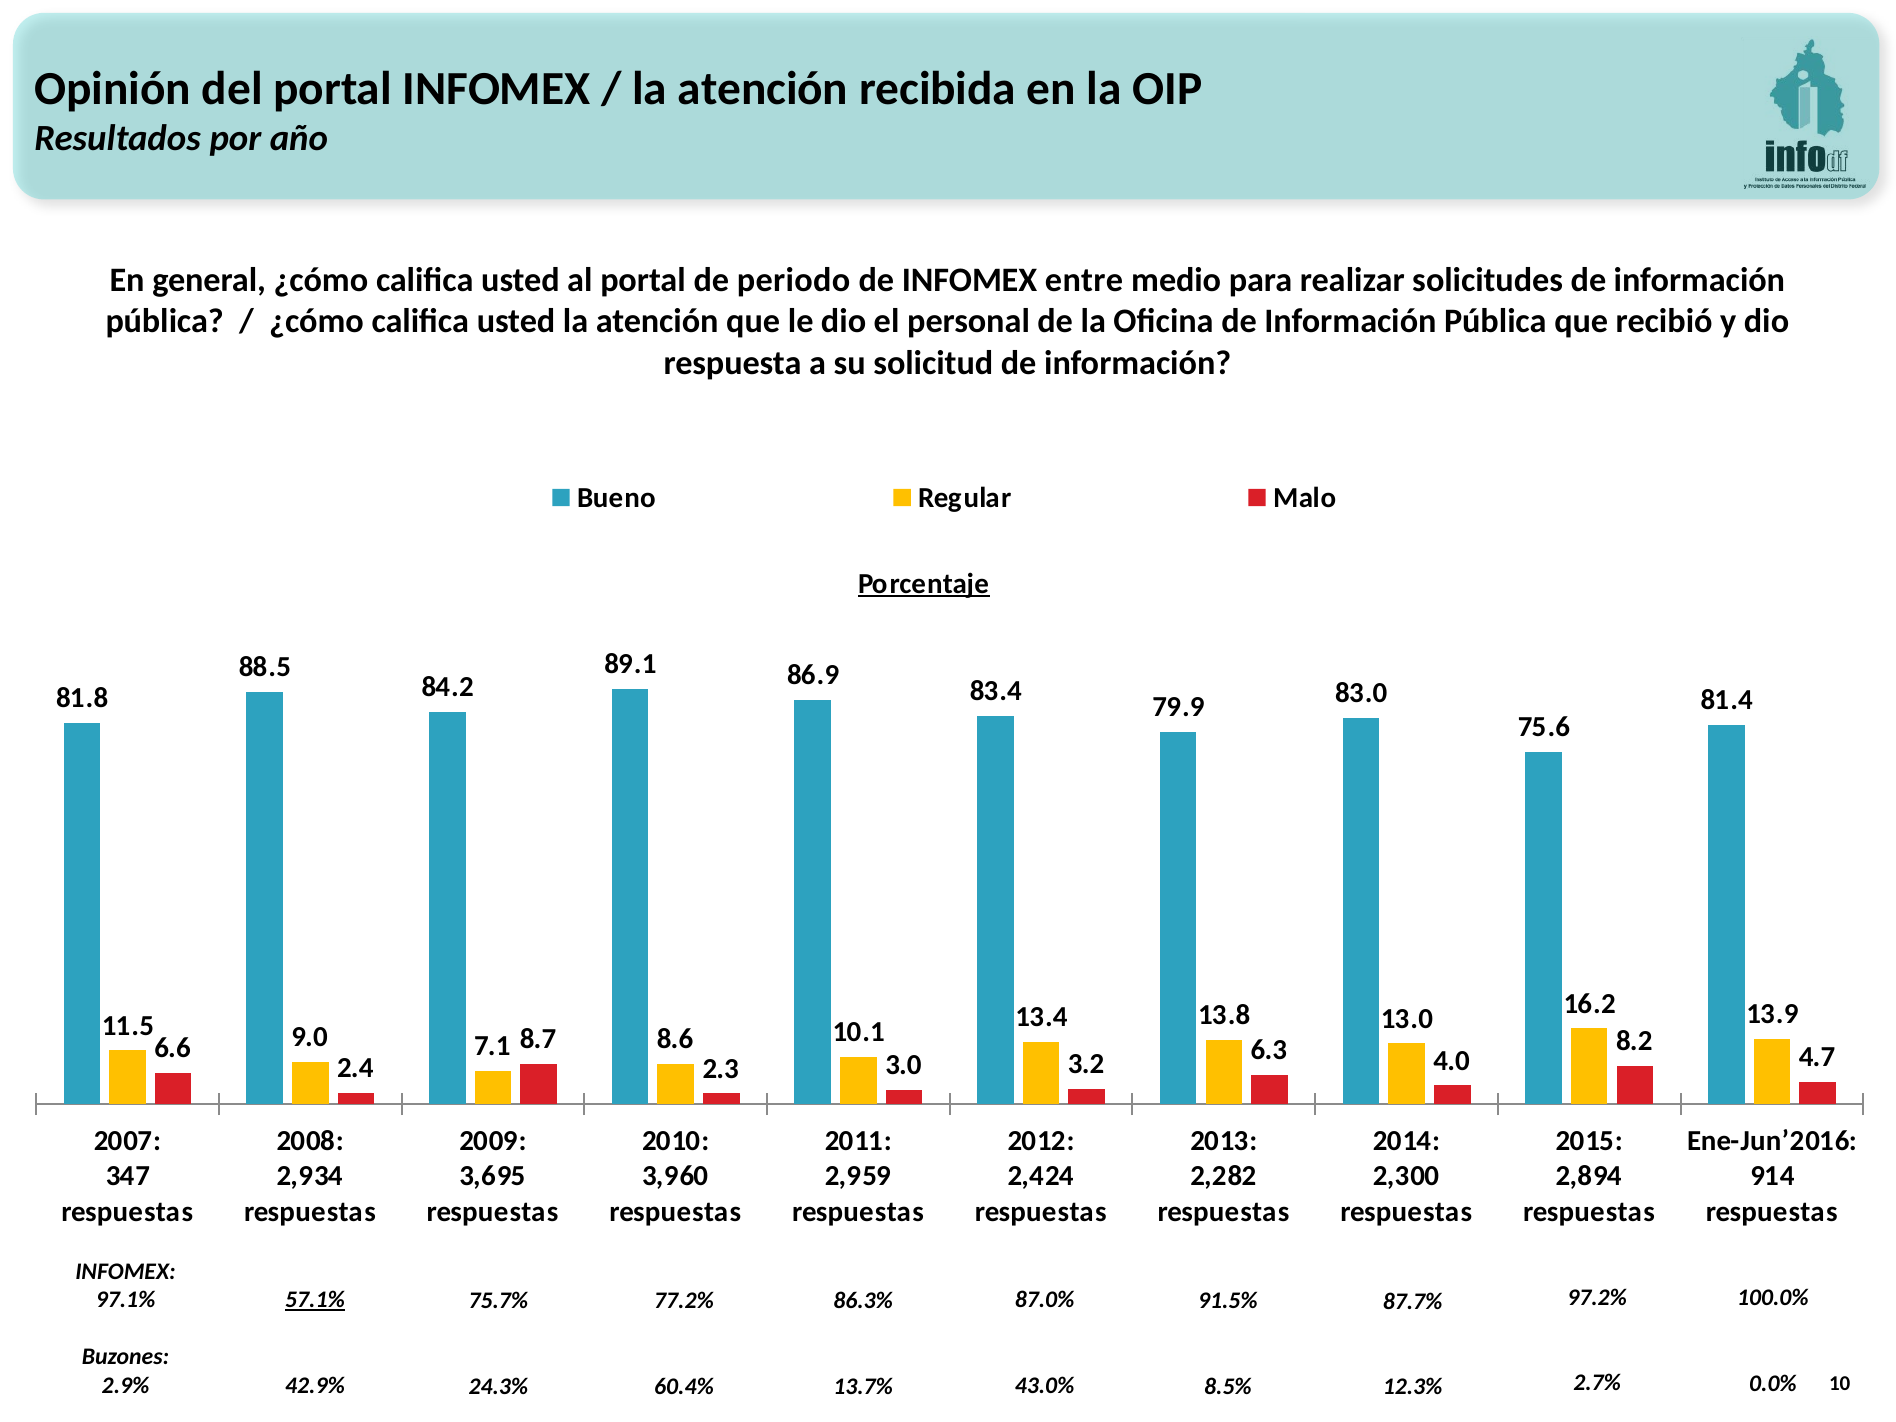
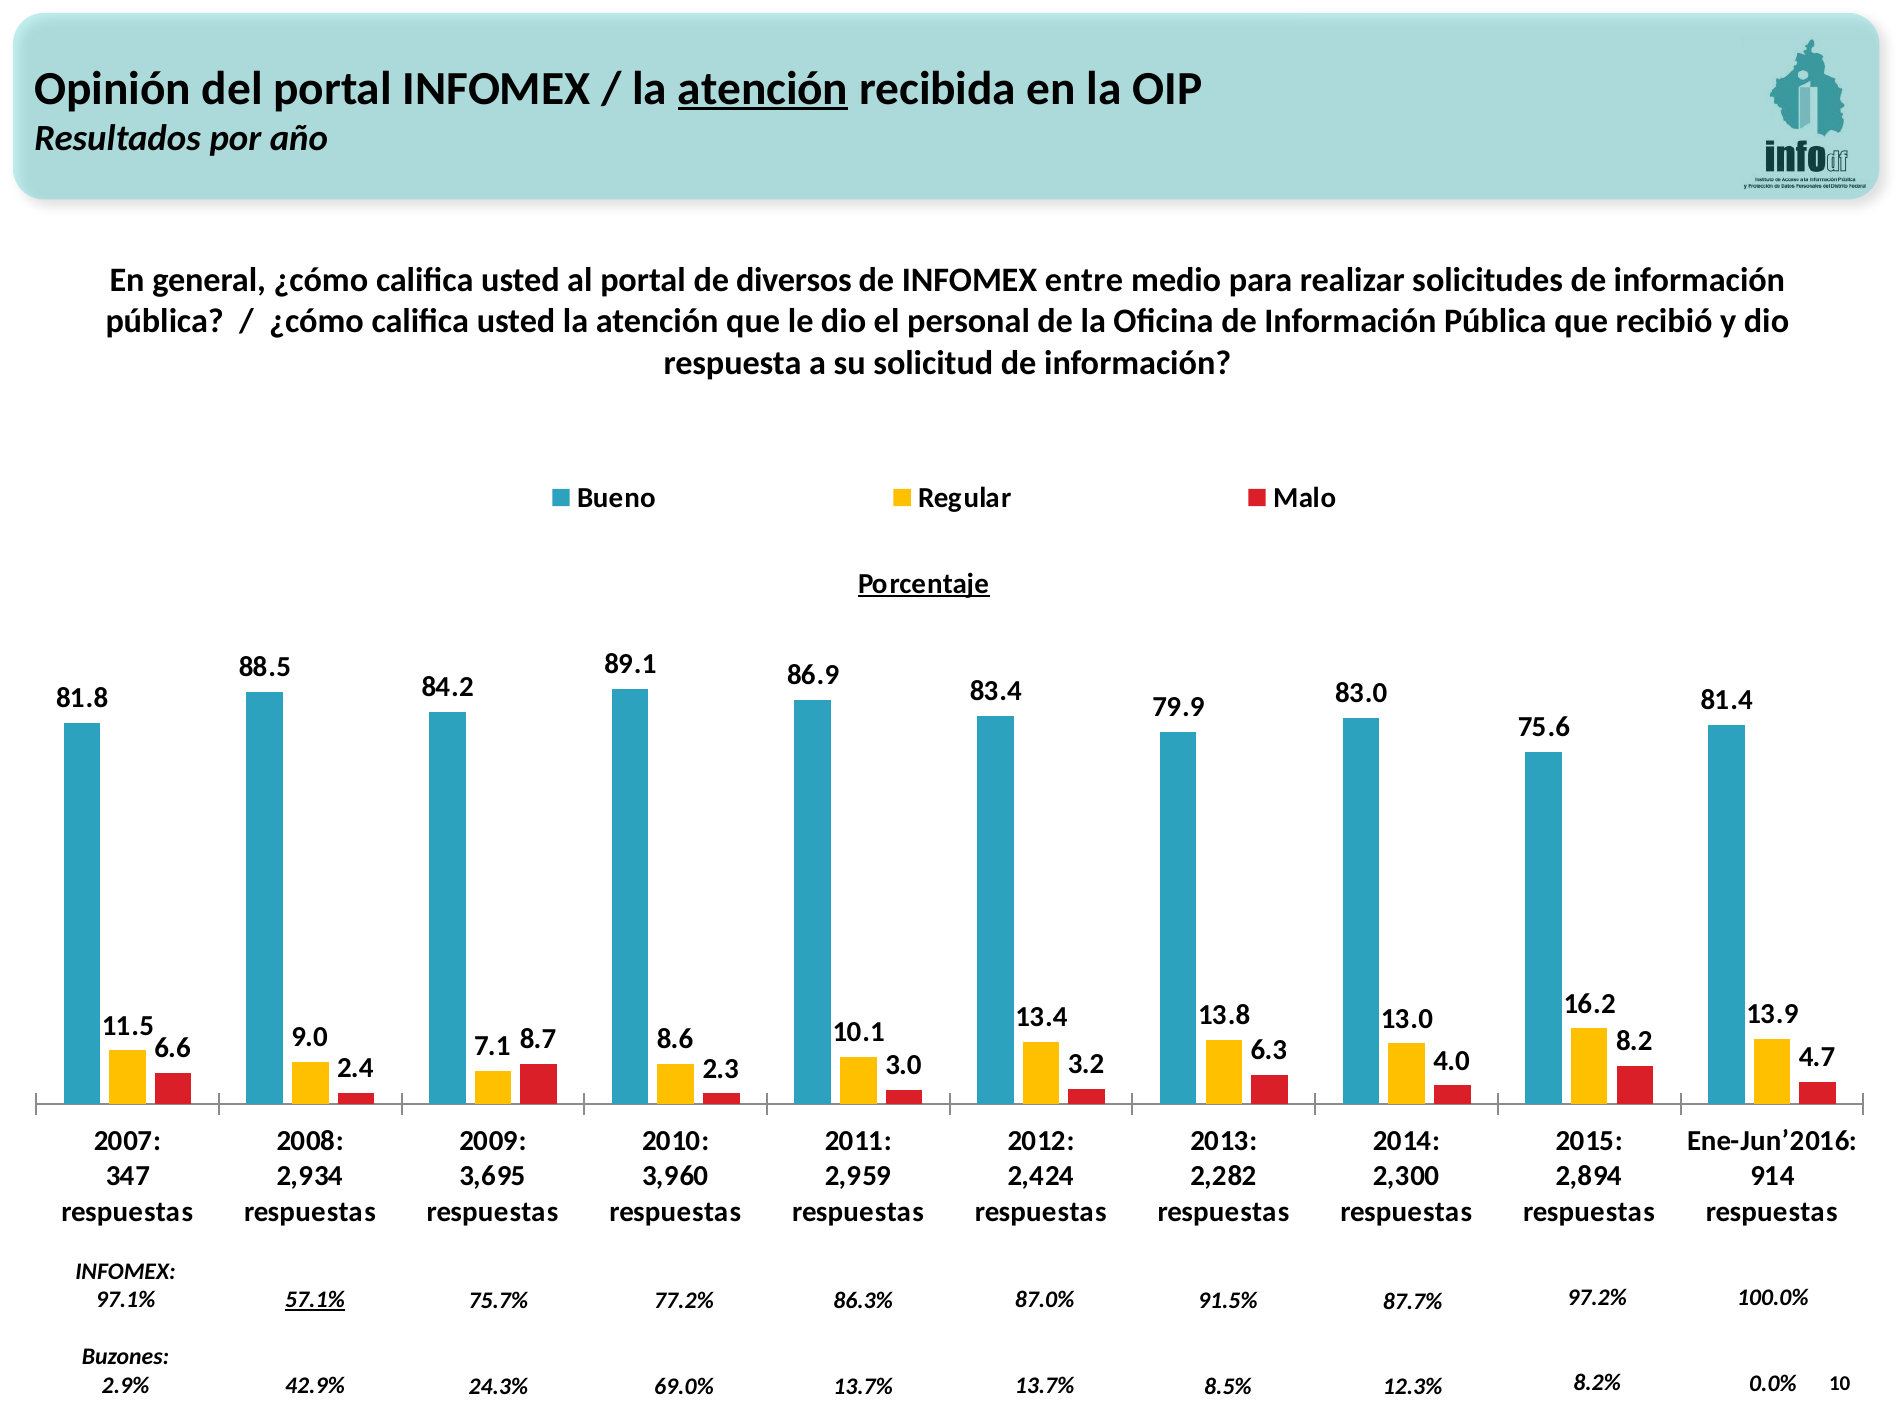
atención at (763, 88) underline: none -> present
periodo: periodo -> diversos
2.7%: 2.7% -> 8.2%
43.0% at (1045, 1386): 43.0% -> 13.7%
60.4%: 60.4% -> 69.0%
